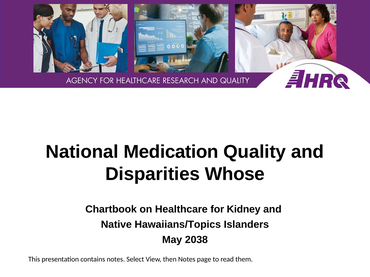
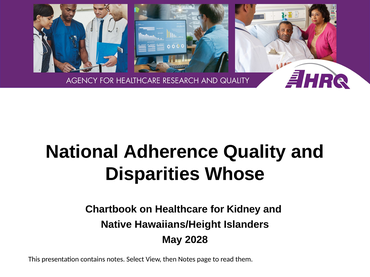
Medication: Medication -> Adherence
Hawaiians/Topics: Hawaiians/Topics -> Hawaiians/Height
2038: 2038 -> 2028
